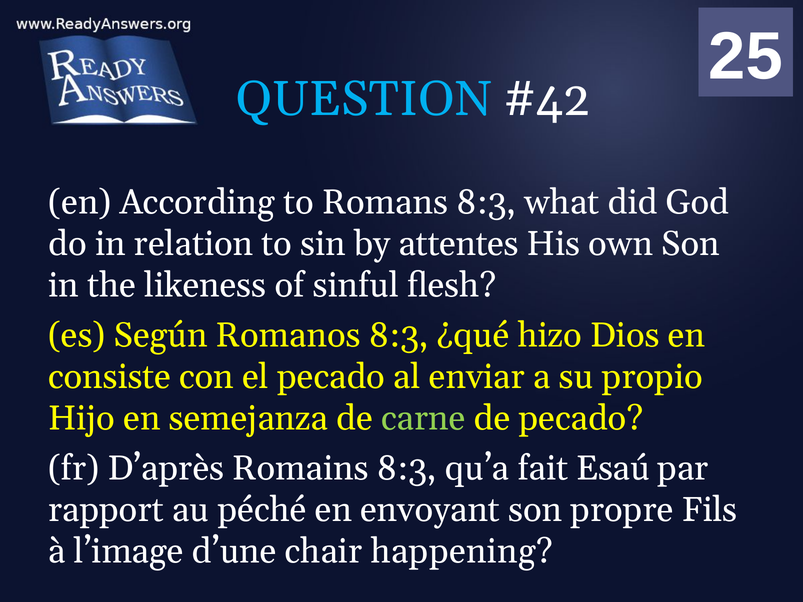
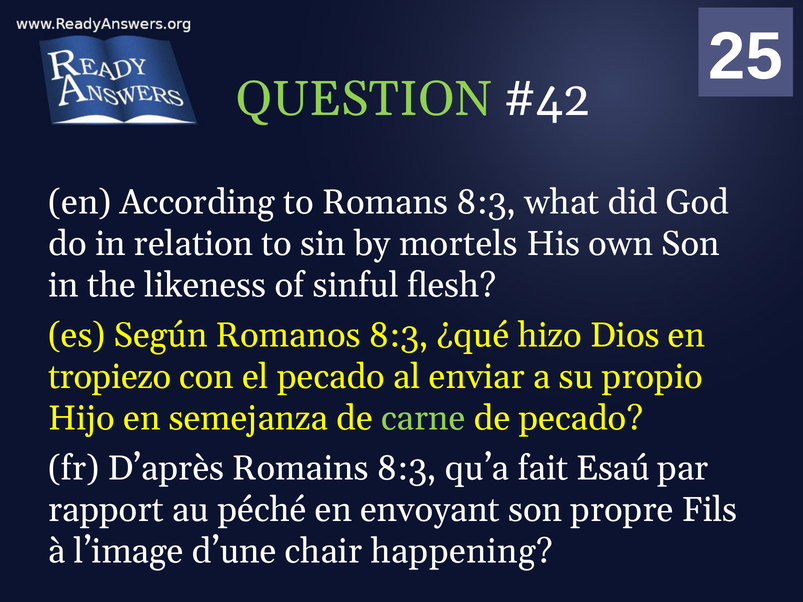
QUESTION colour: light blue -> light green
attentes: attentes -> mortels
consiste: consiste -> tropiezo
